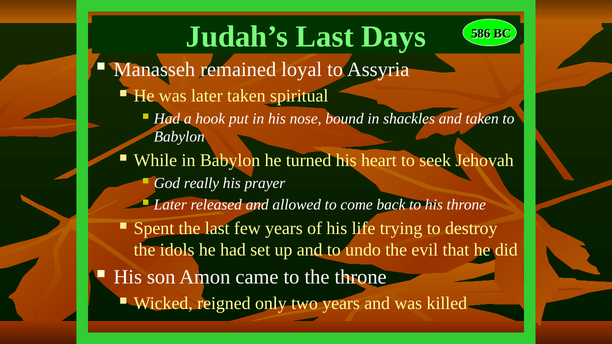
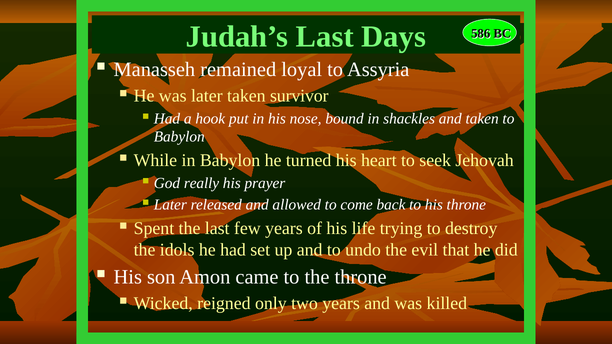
spiritual: spiritual -> survivor
